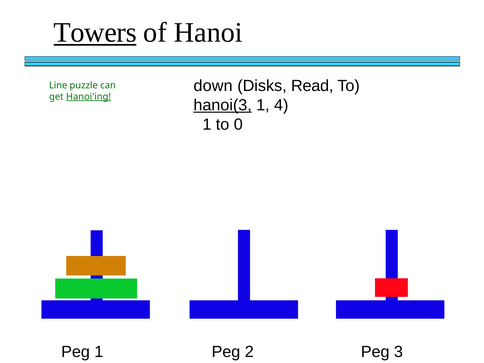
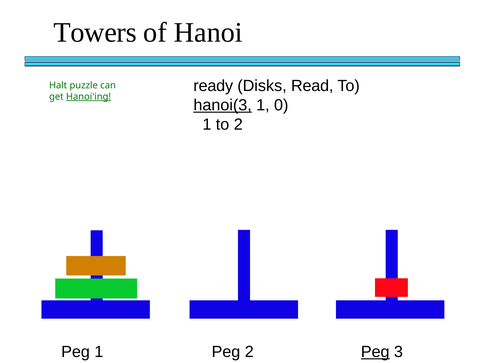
Towers underline: present -> none
down: down -> ready
Line: Line -> Halt
4: 4 -> 0
to 0: 0 -> 2
Peg at (375, 352) underline: none -> present
